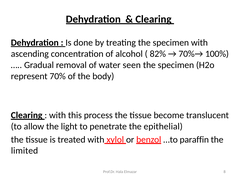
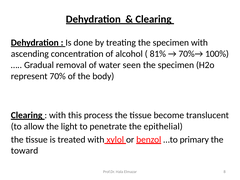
82%: 82% -> 81%
paraffin: paraffin -> primary
limited: limited -> toward
